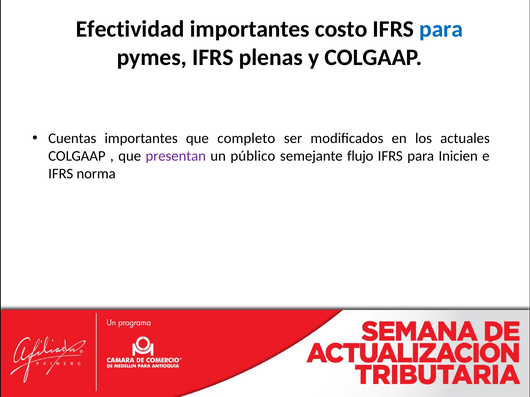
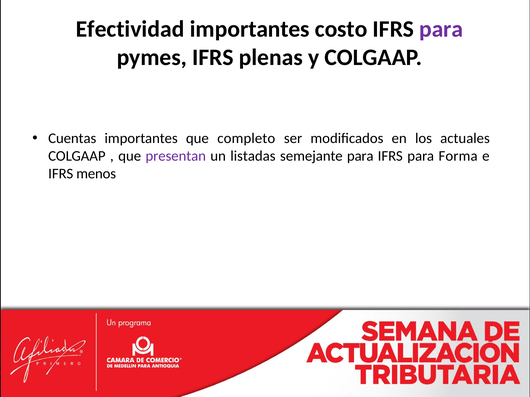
para at (441, 29) colour: blue -> purple
público: público -> listadas
semejante flujo: flujo -> para
Inicien: Inicien -> Forma
norma: norma -> menos
